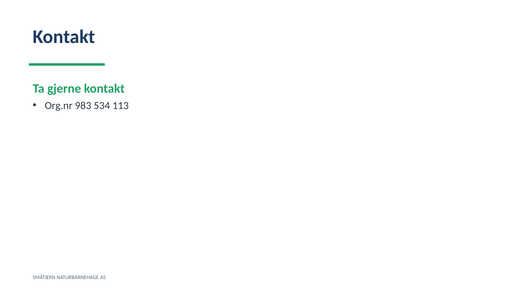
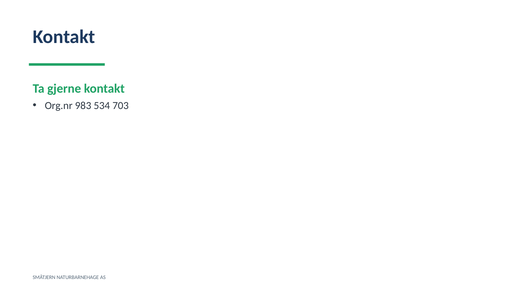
113: 113 -> 703
